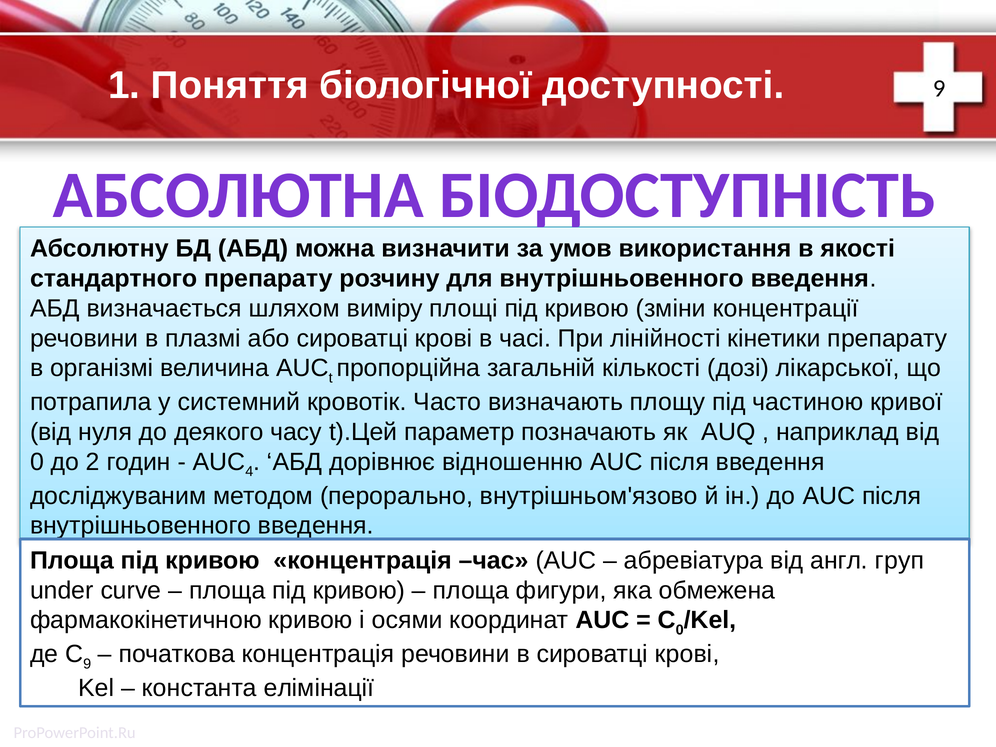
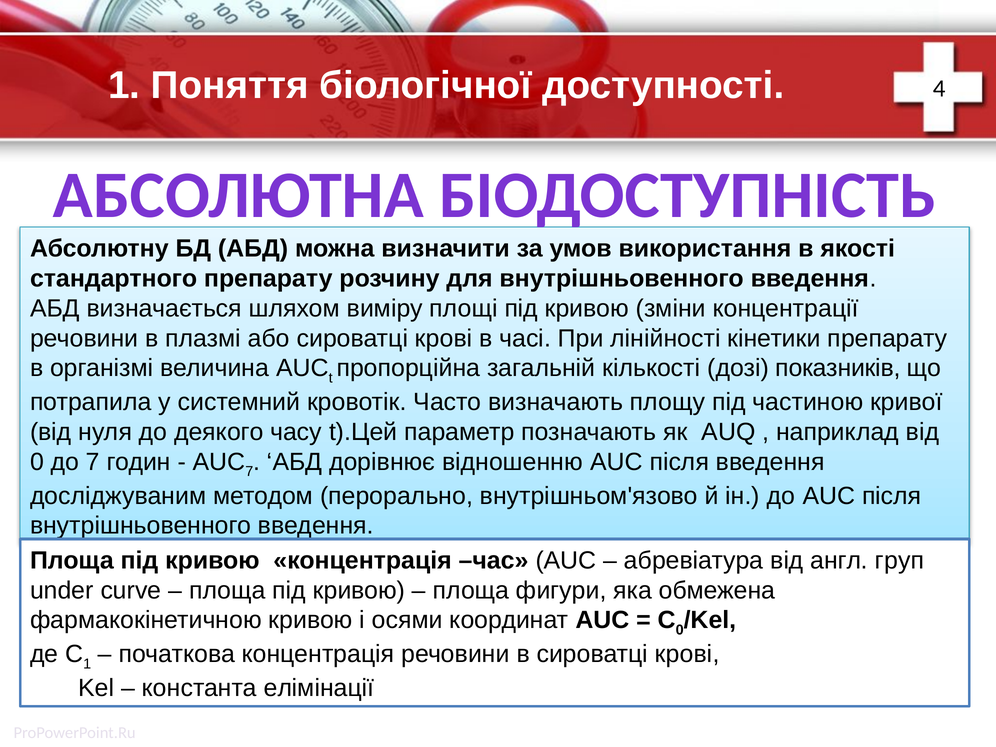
доступності 9: 9 -> 4
лікарської: лікарської -> показників
до 2: 2 -> 7
AUC 4: 4 -> 7
9 at (87, 664): 9 -> 1
